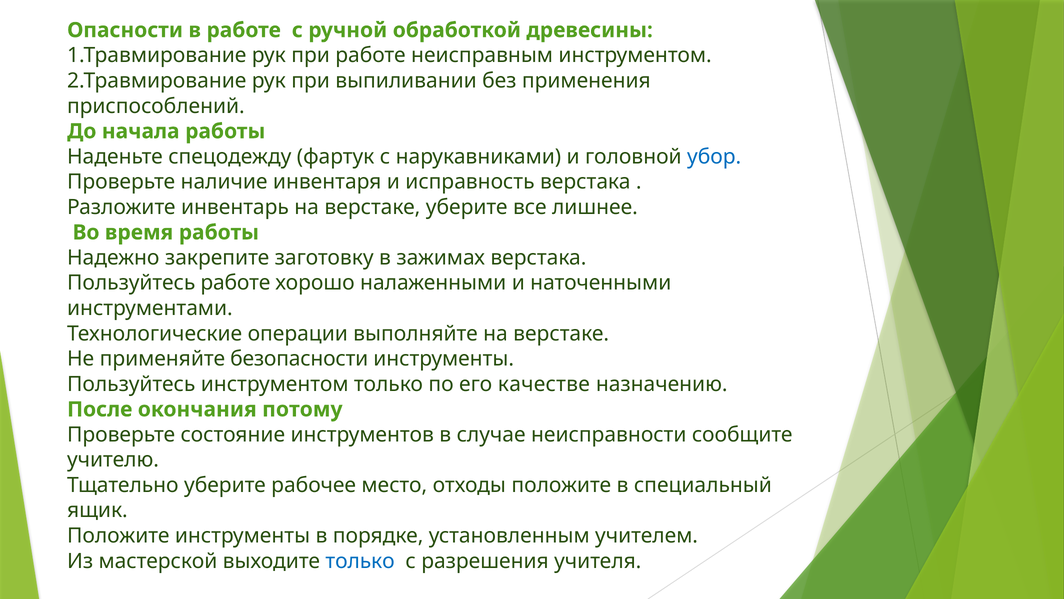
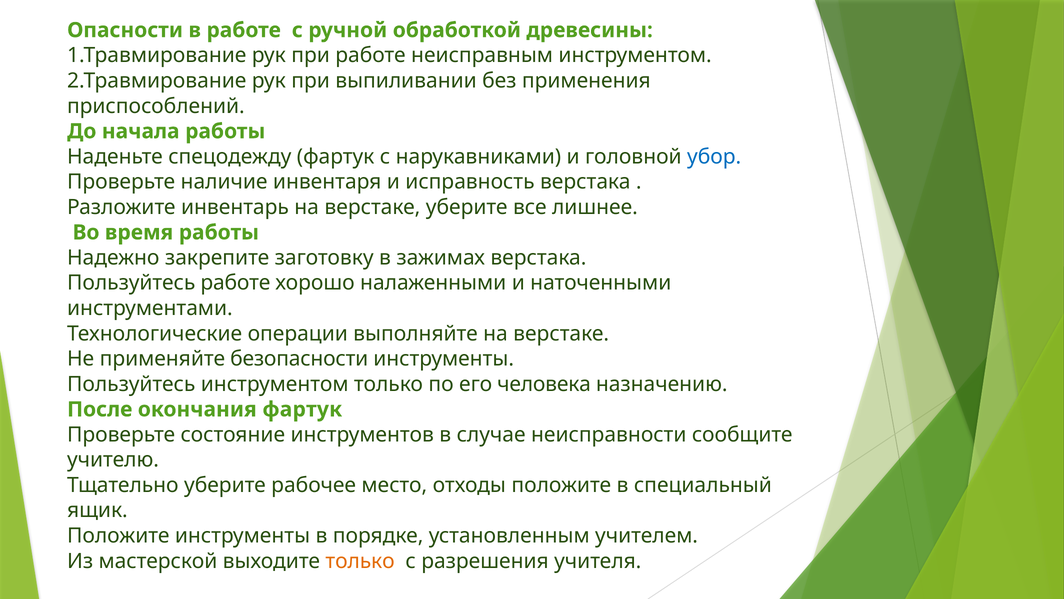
качестве: качестве -> человека
окончания потому: потому -> фартук
только at (360, 561) colour: blue -> orange
